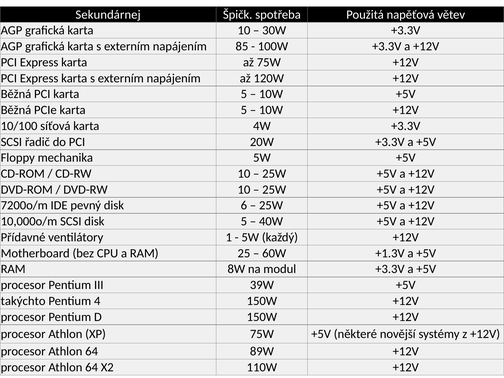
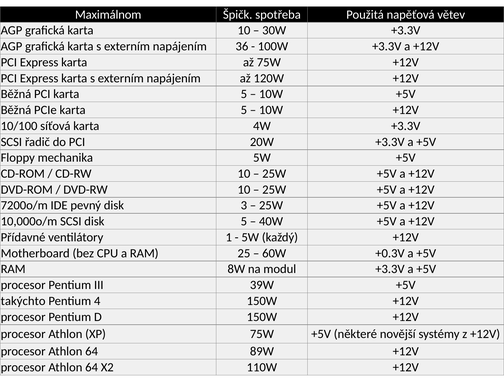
Sekundárnej: Sekundárnej -> Maximálnom
85: 85 -> 36
6: 6 -> 3
+1.3V: +1.3V -> +0.3V
